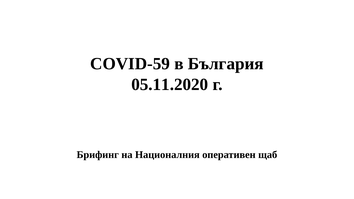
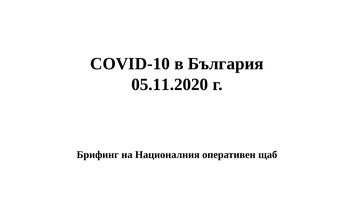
COVID-59: COVID-59 -> COVID-10
